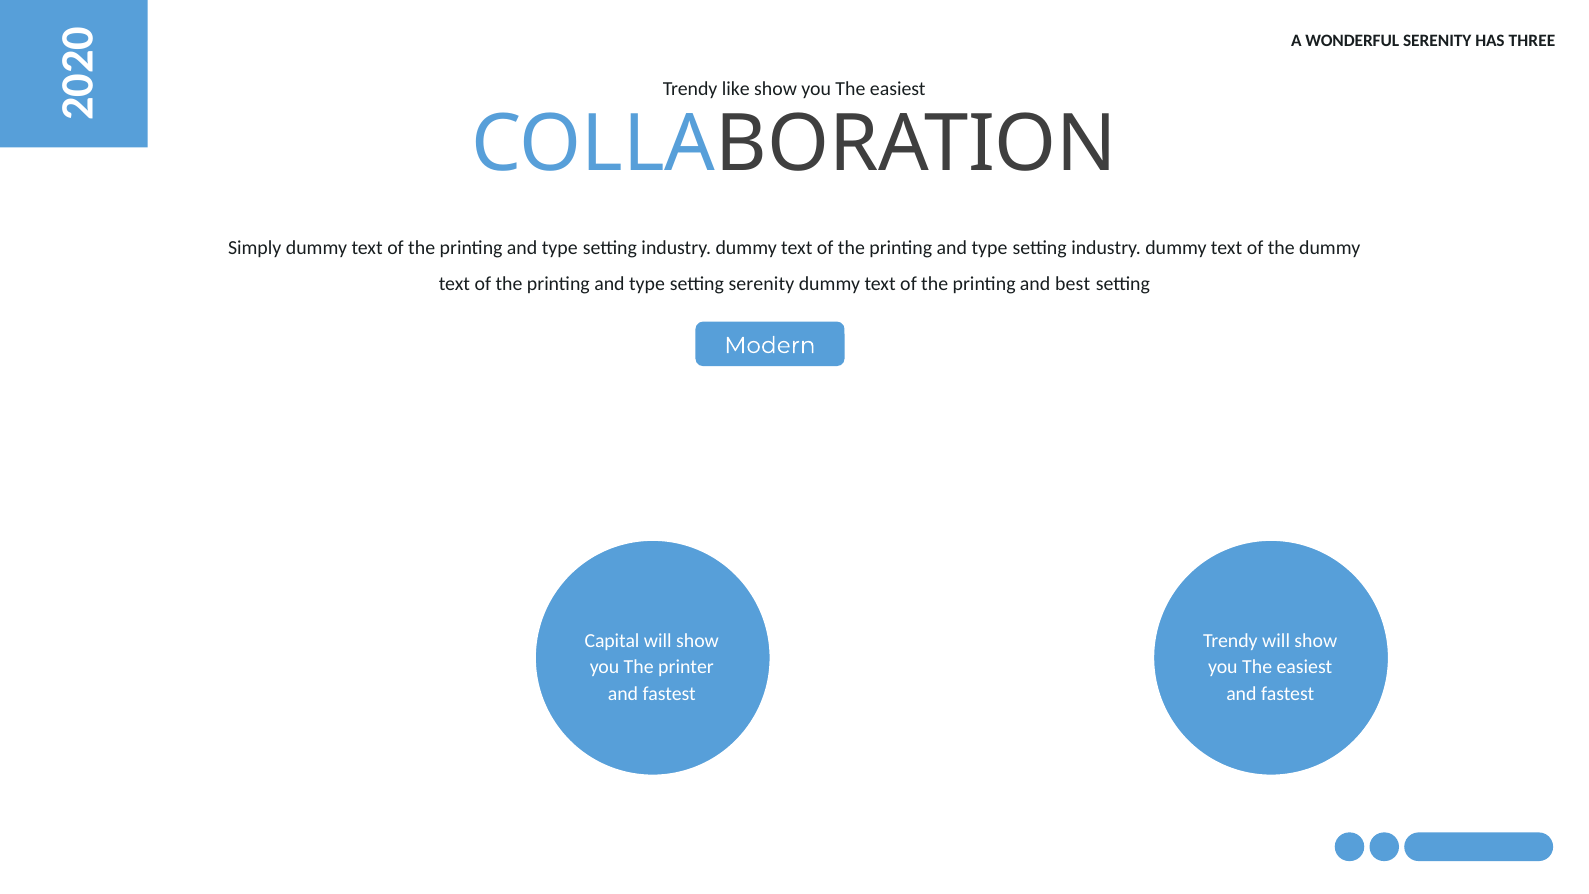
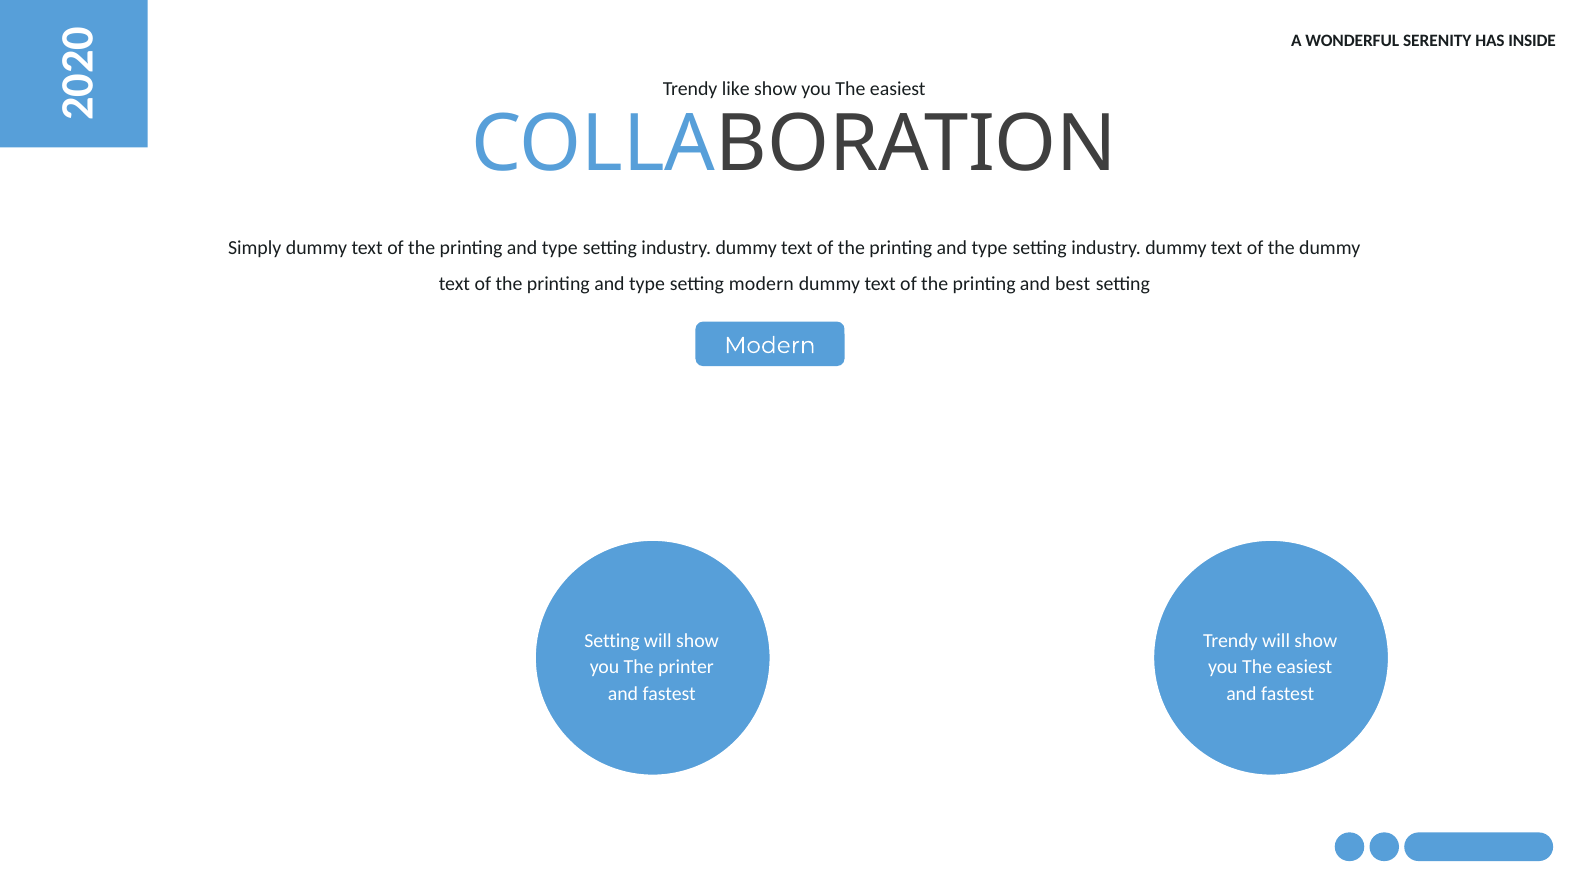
THREE: THREE -> INSIDE
type setting serenity: serenity -> modern
Capital at (612, 641): Capital -> Setting
